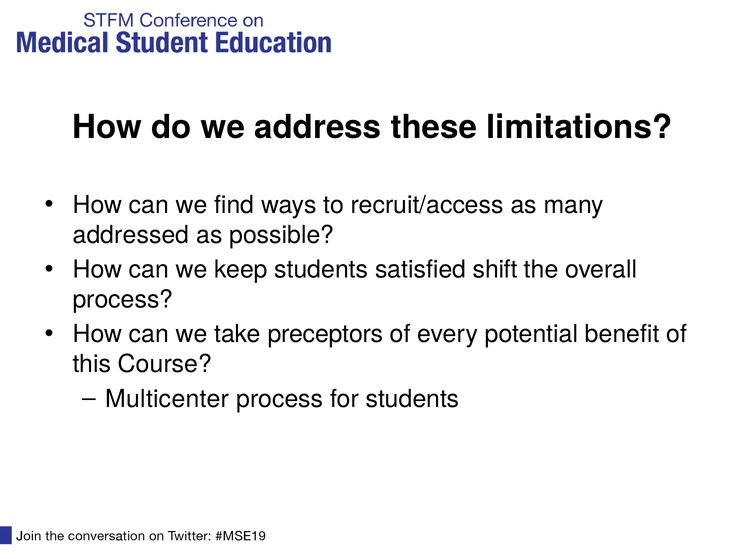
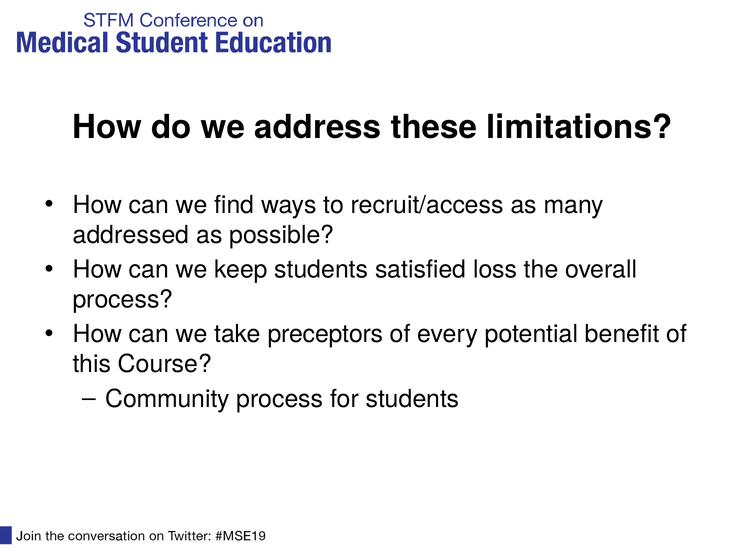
shift: shift -> loss
Multicenter: Multicenter -> Community
